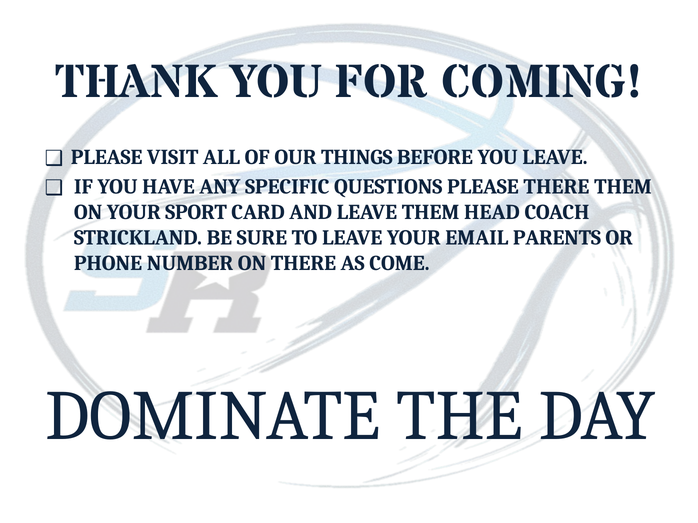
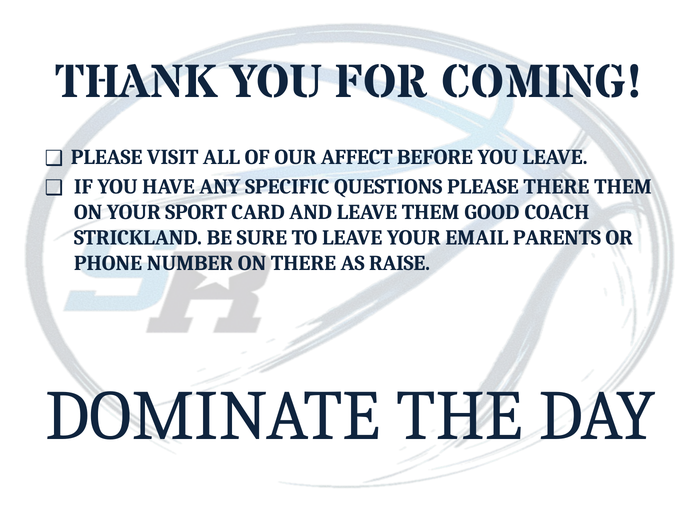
THINGS: THINGS -> AFFECT
HEAD: HEAD -> GOOD
COME: COME -> RAISE
